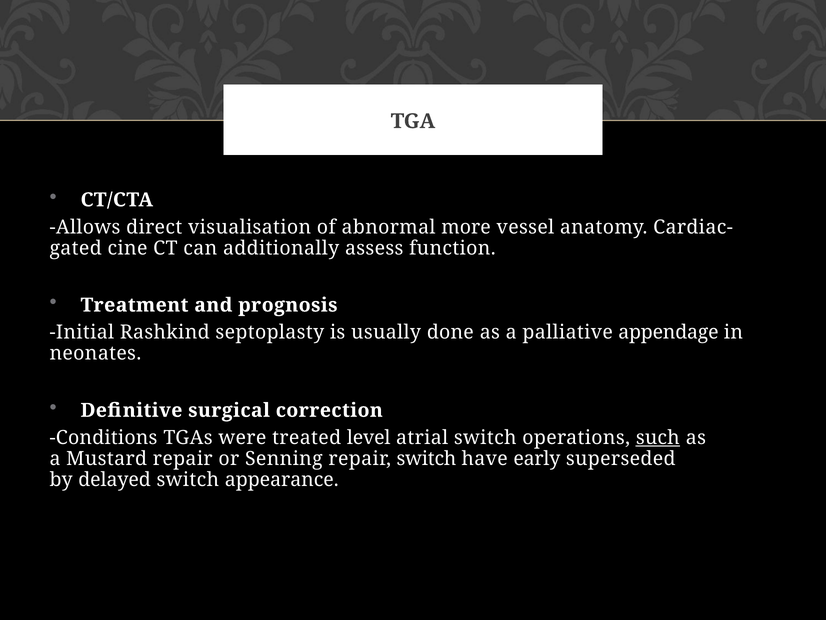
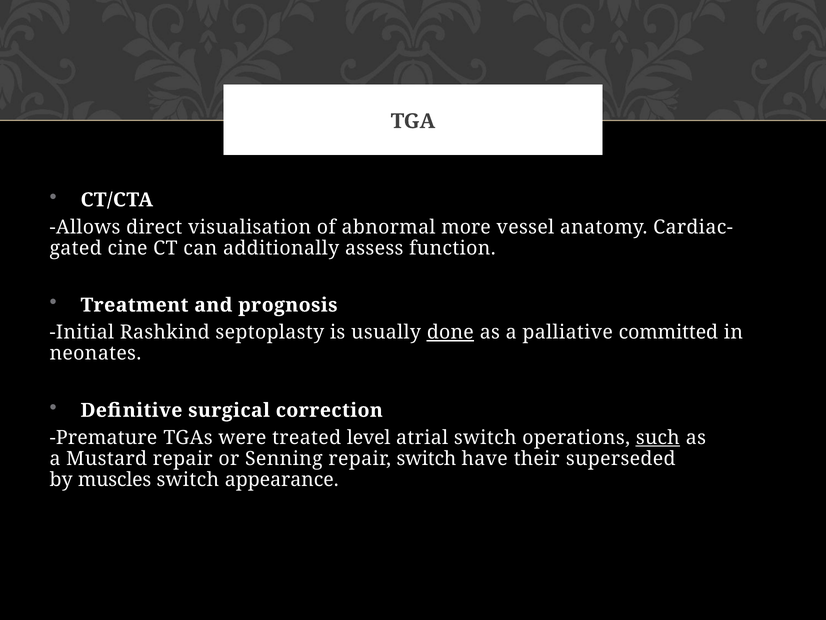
done underline: none -> present
appendage: appendage -> committed
Conditions: Conditions -> Premature
early: early -> their
delayed: delayed -> muscles
